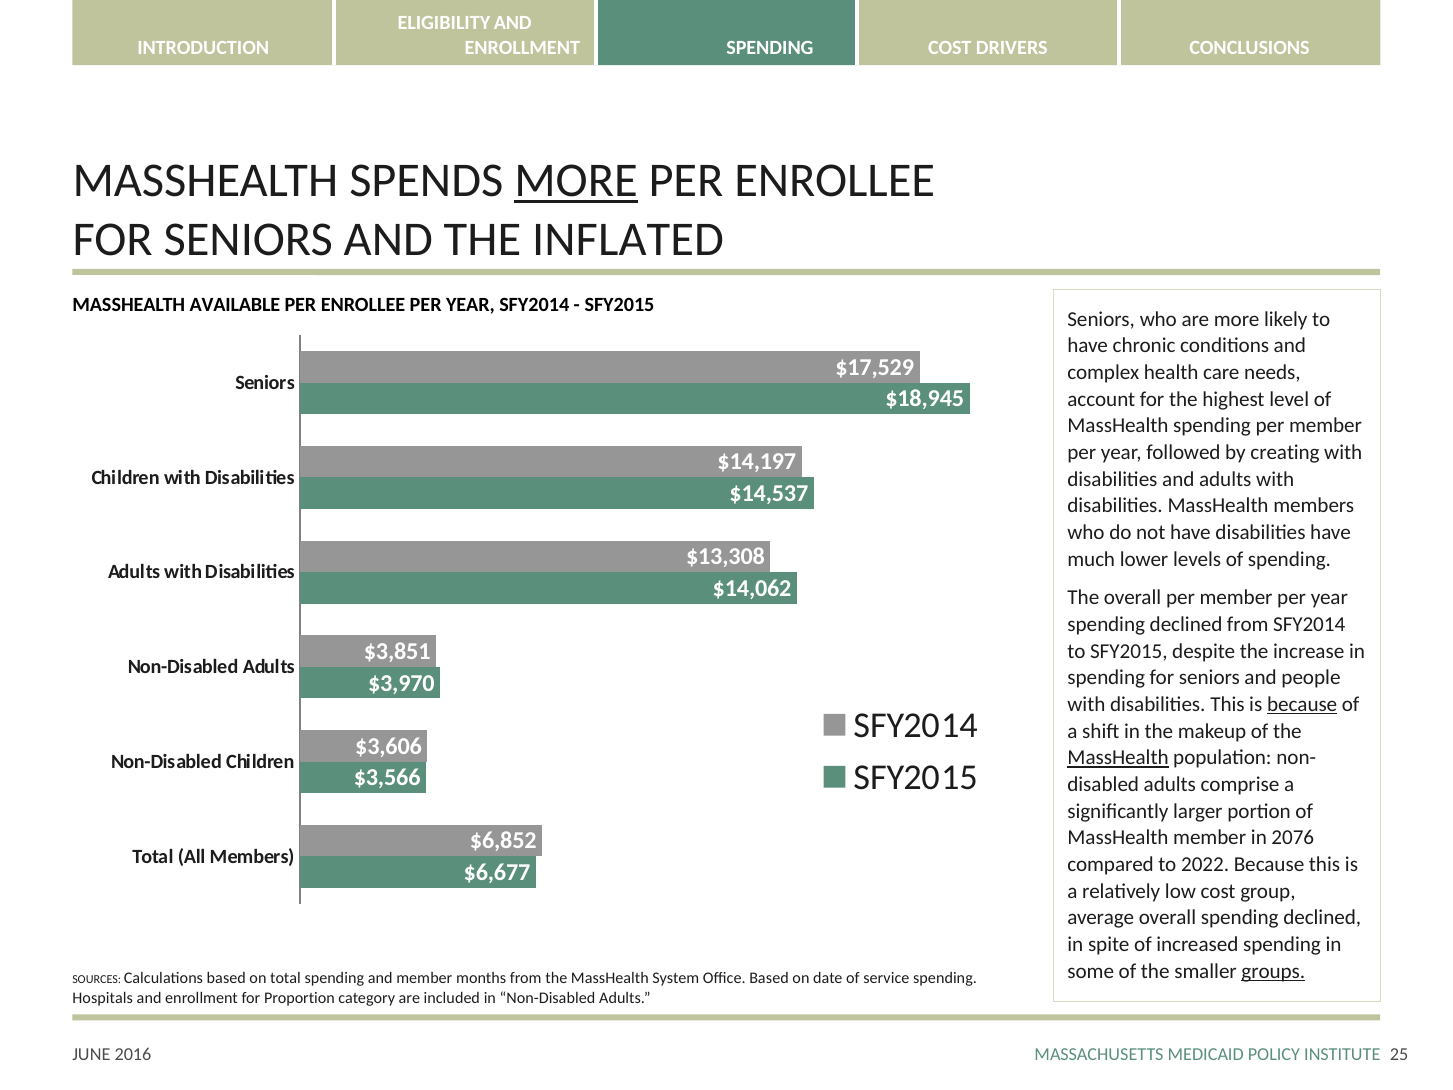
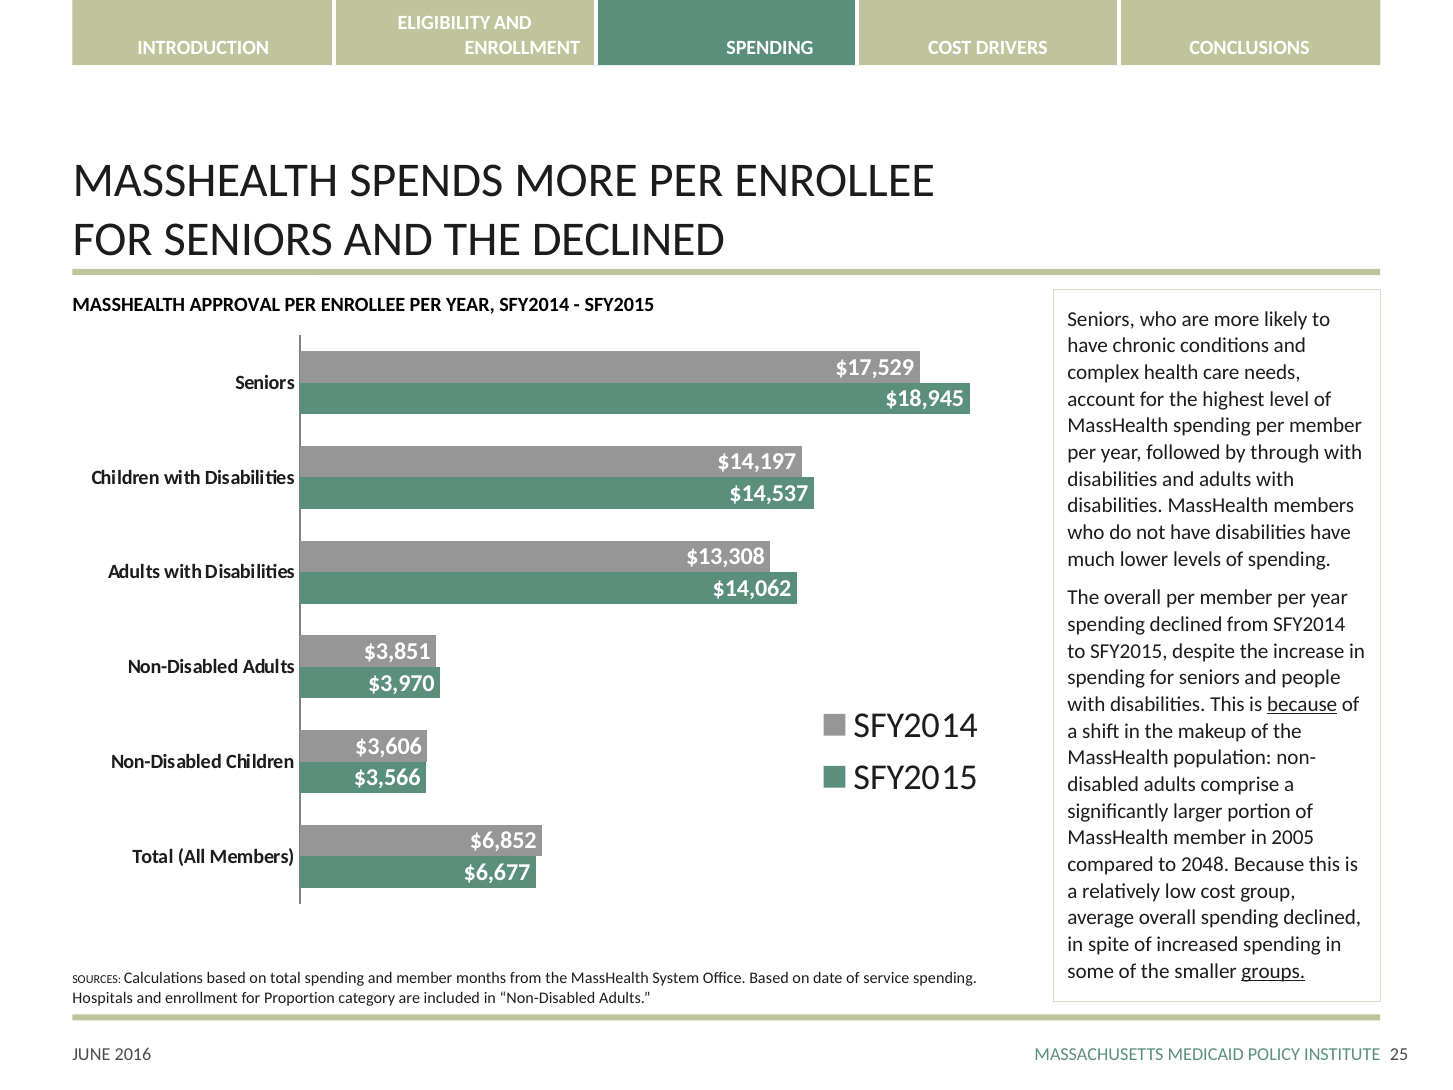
MORE at (576, 181) underline: present -> none
THE INFLATED: INFLATED -> DECLINED
AVAILABLE: AVAILABLE -> APPROVAL
creating: creating -> through
MassHealth at (1118, 758) underline: present -> none
2076: 2076 -> 2005
2022: 2022 -> 2048
